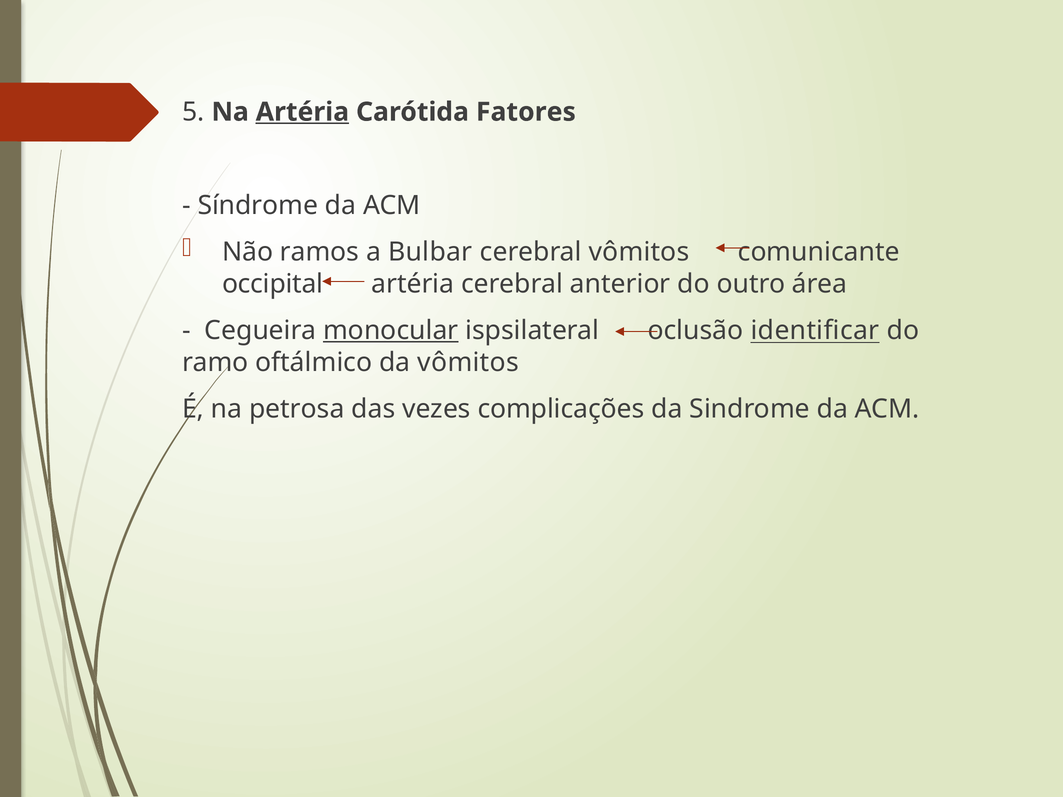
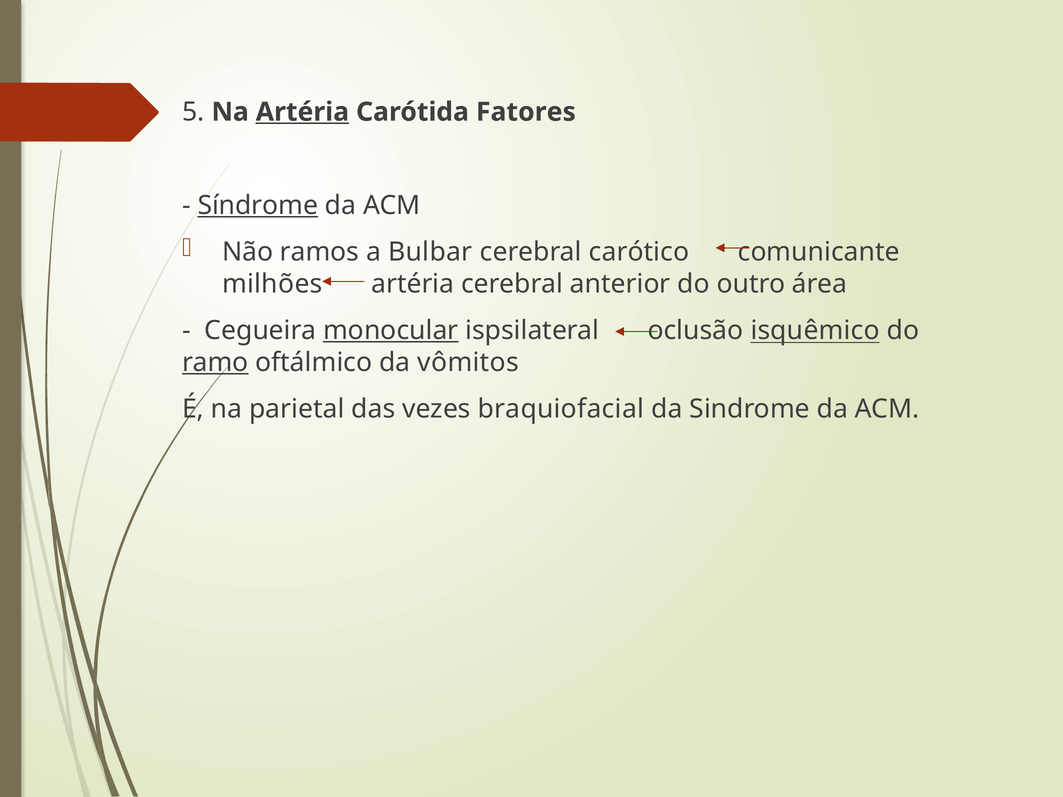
Síndrome underline: none -> present
cerebral vômitos: vômitos -> carótico
occipital: occipital -> milhões
identificar: identificar -> isquêmico
ramo underline: none -> present
petrosa: petrosa -> parietal
complicações: complicações -> braquiofacial
